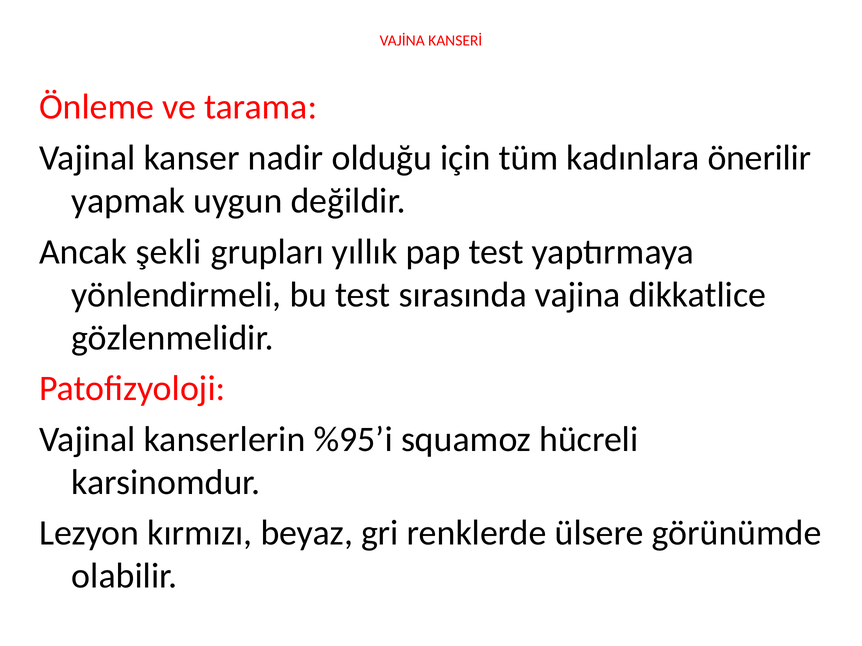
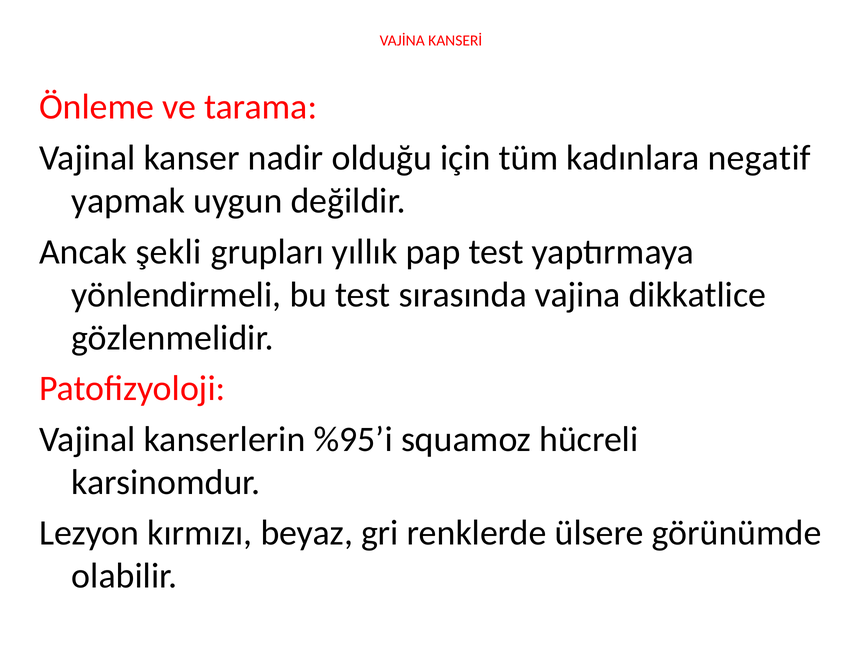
önerilir: önerilir -> negatif
